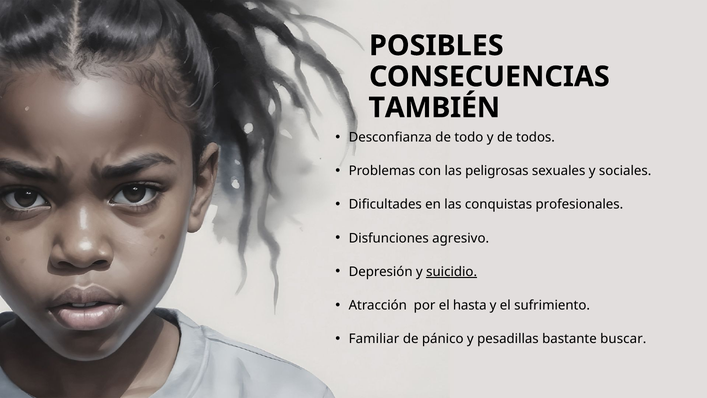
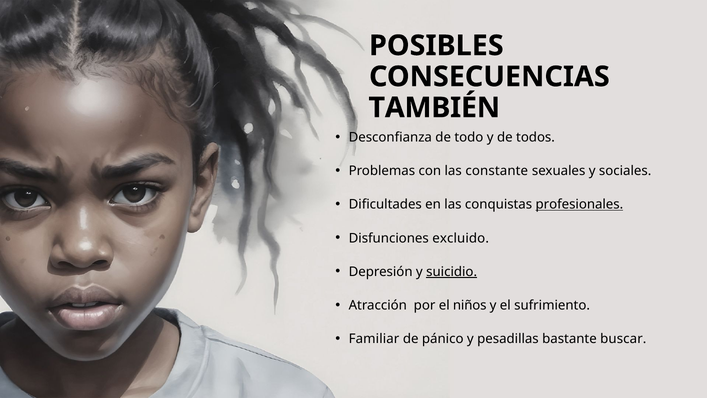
peligrosas: peligrosas -> constante
profesionales underline: none -> present
agresivo: agresivo -> excluido
hasta: hasta -> niños
